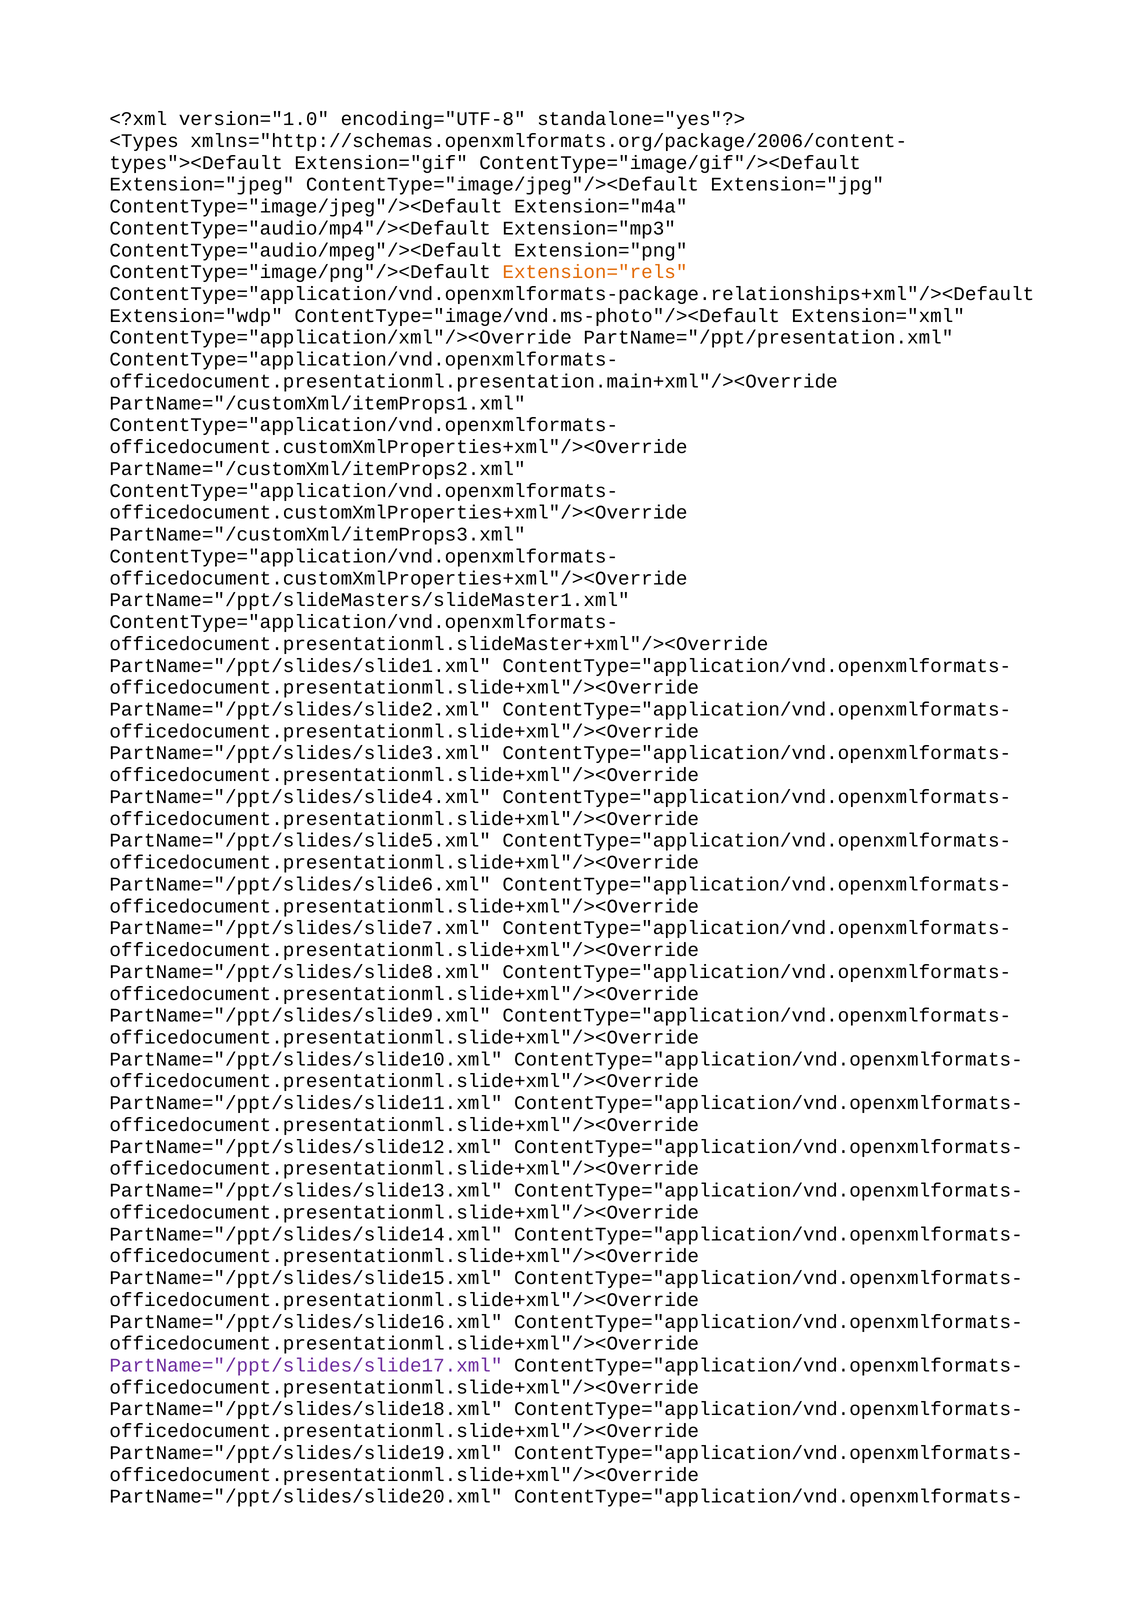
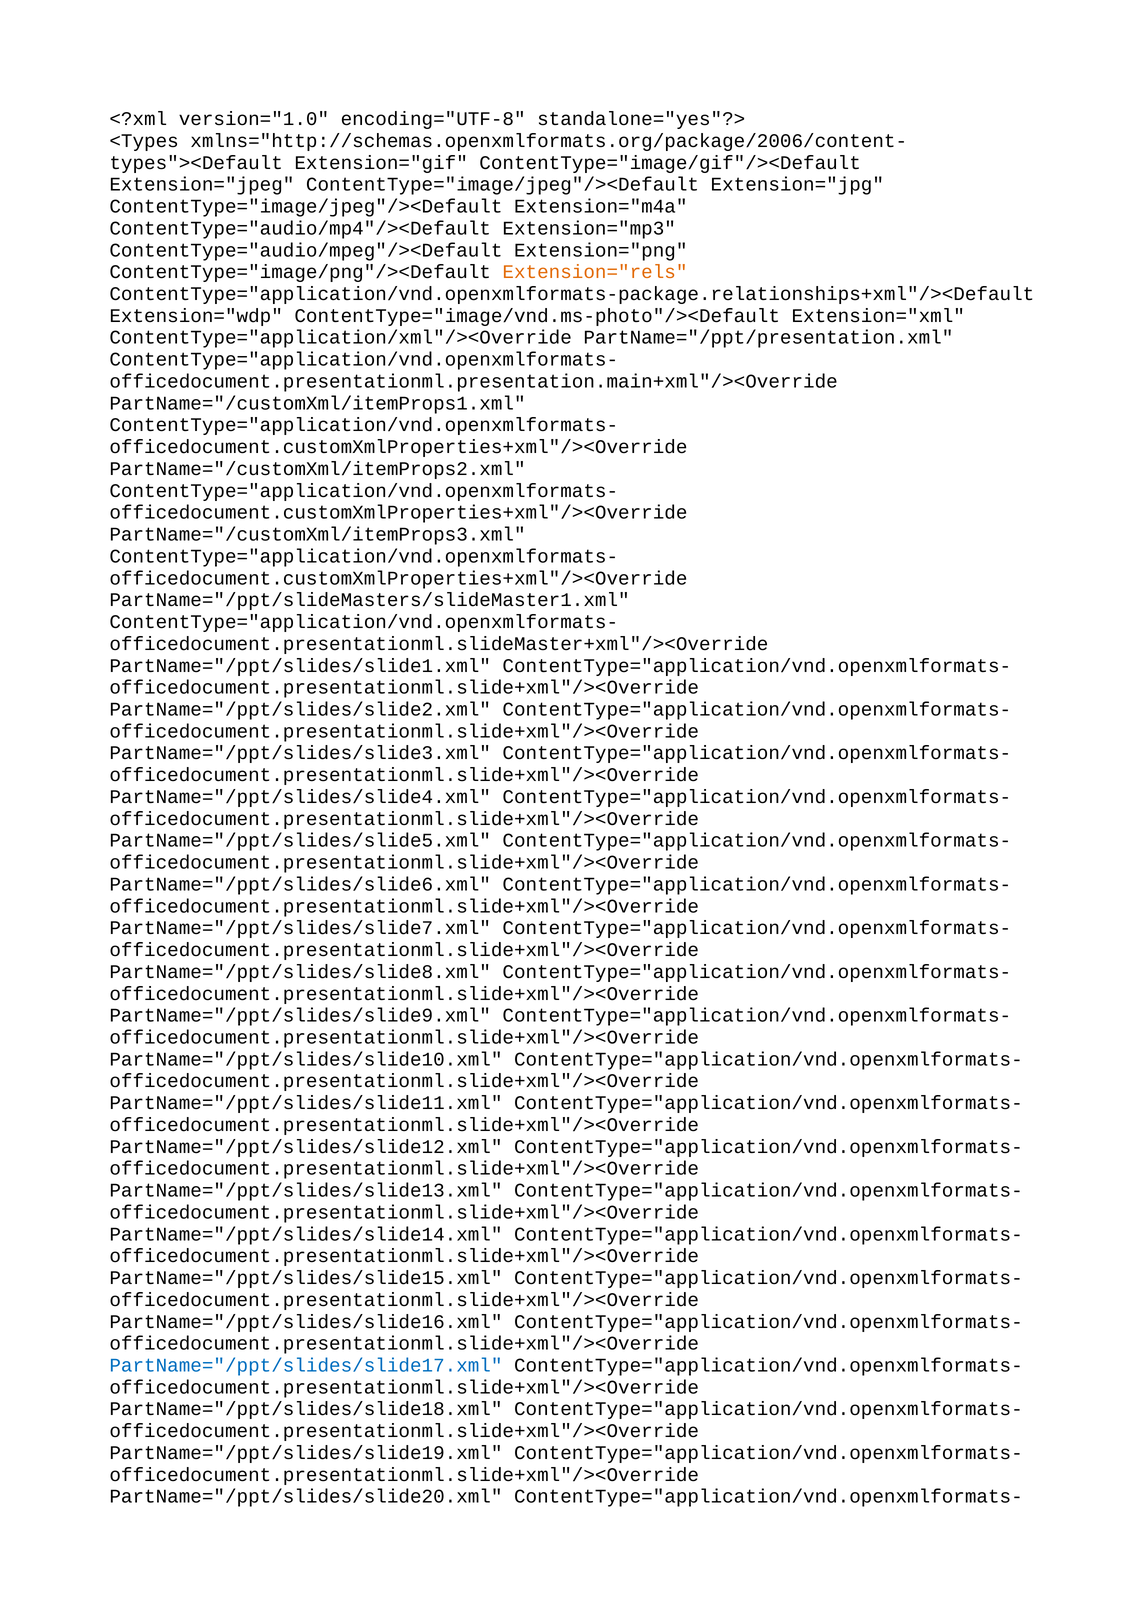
PartName="/ppt/slides/slide17.xml colour: purple -> blue
